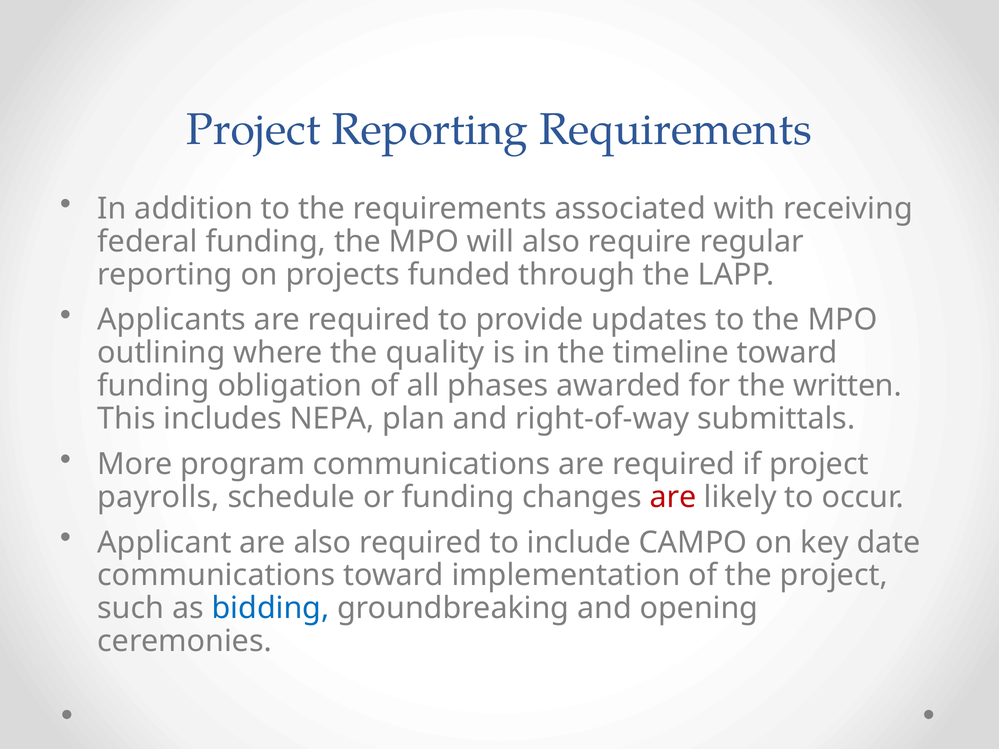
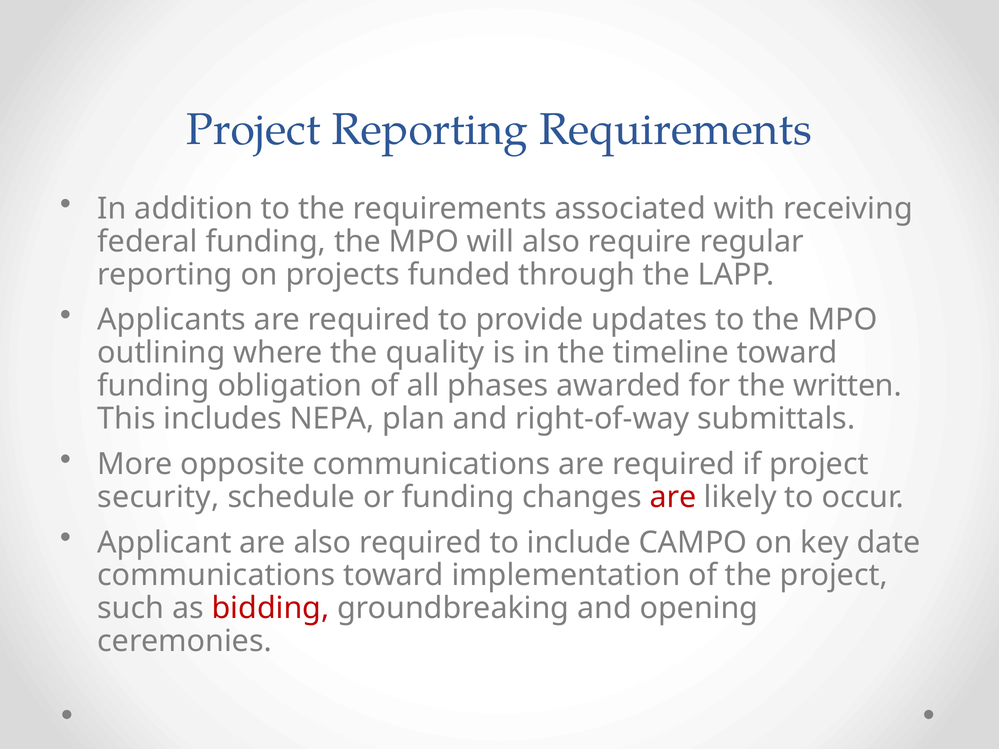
program: program -> opposite
payrolls: payrolls -> security
bidding colour: blue -> red
